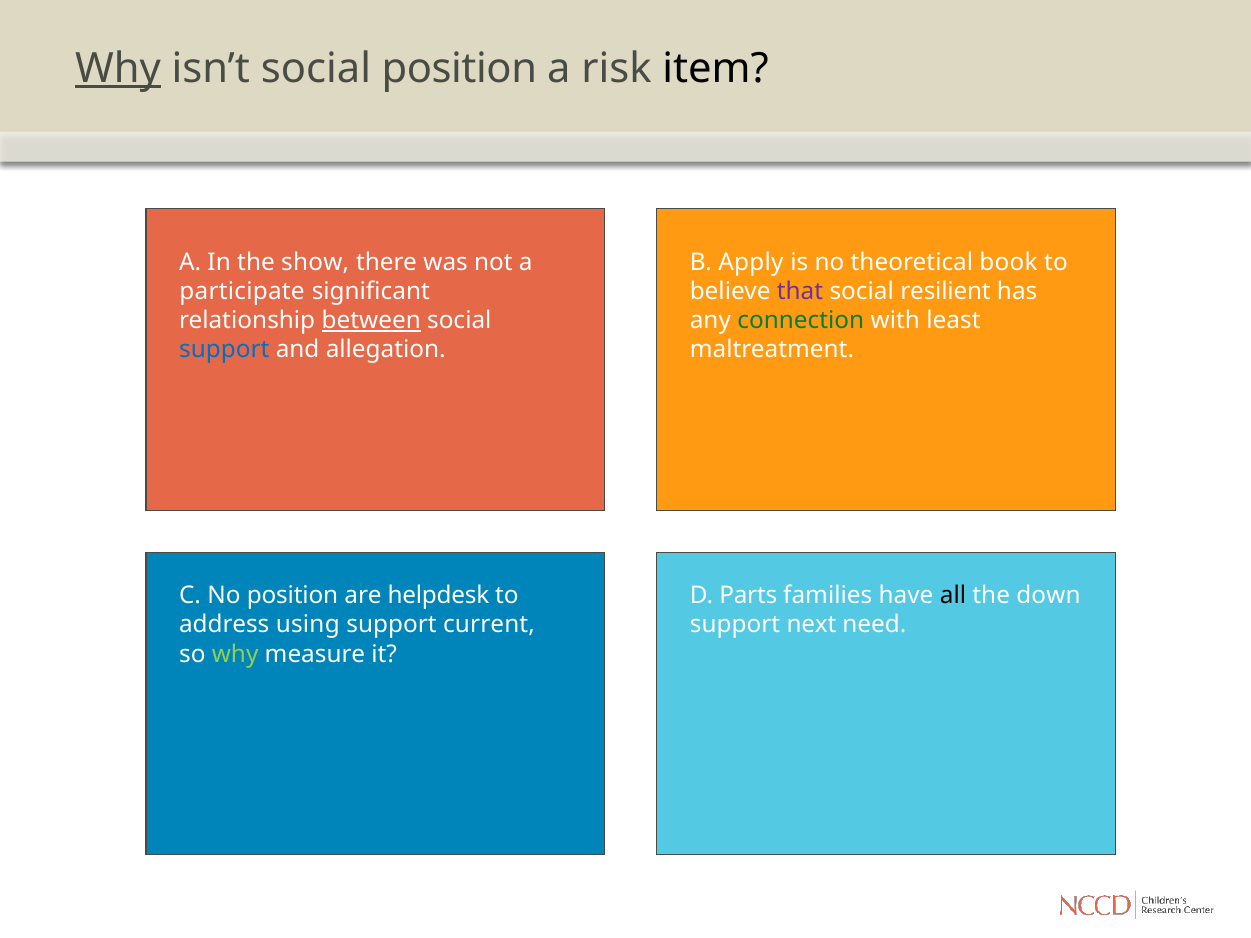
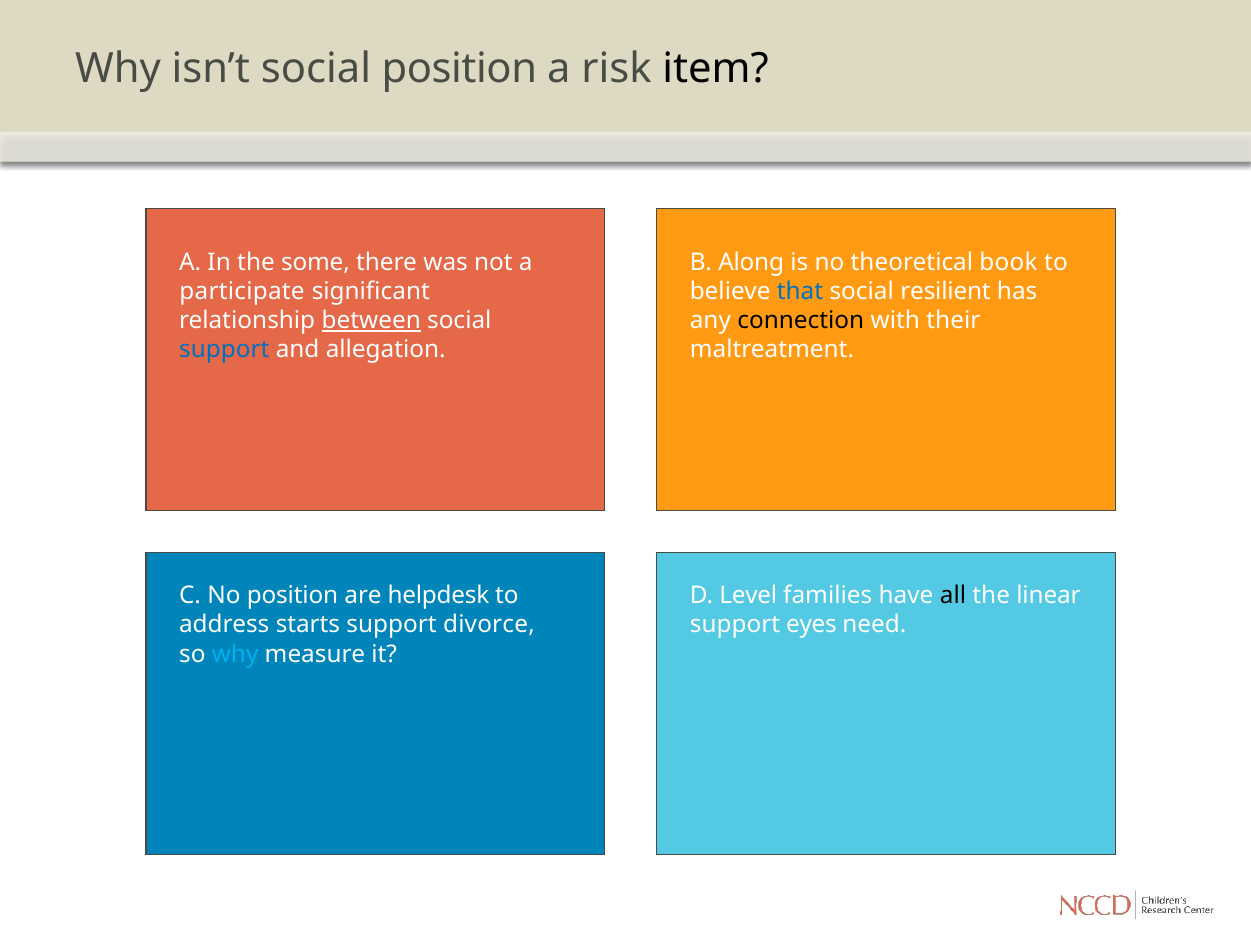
Why at (118, 69) underline: present -> none
show: show -> some
Apply: Apply -> Along
that colour: purple -> blue
connection colour: green -> black
least: least -> their
Parts: Parts -> Level
down: down -> linear
using: using -> starts
current: current -> divorce
next: next -> eyes
why at (235, 654) colour: light green -> light blue
